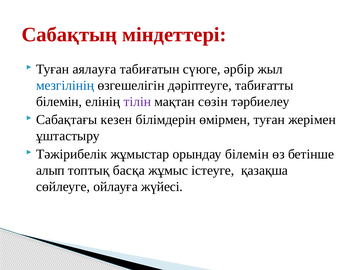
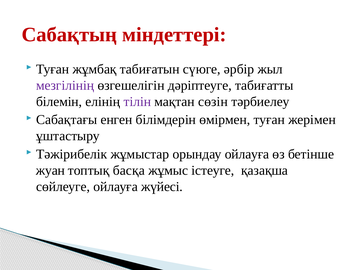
аялауға: аялауға -> жұмбақ
мезгілінің colour: blue -> purple
кезен: кезен -> енген
орындау білемін: білемін -> ойлауға
алып: алып -> жуан
